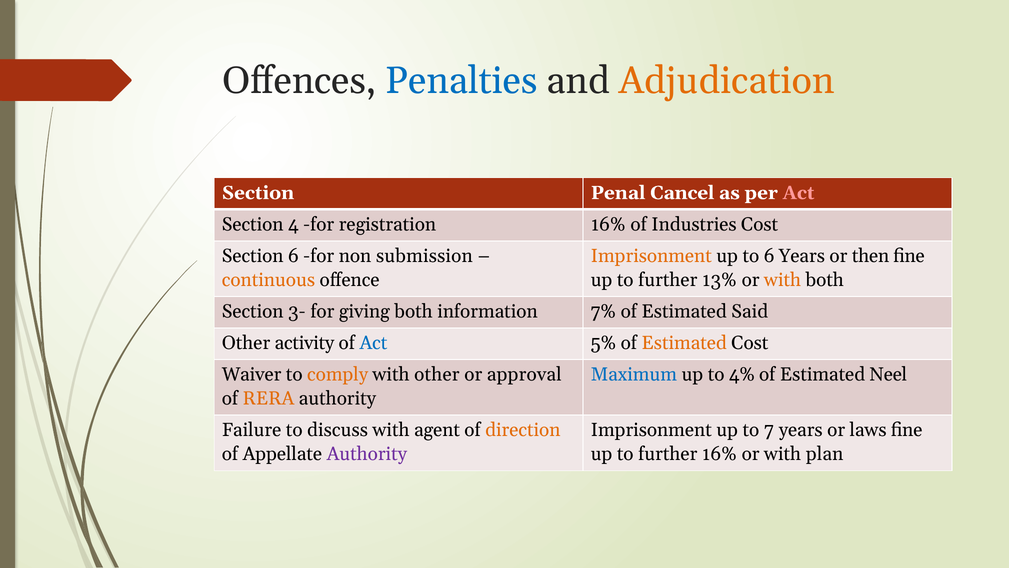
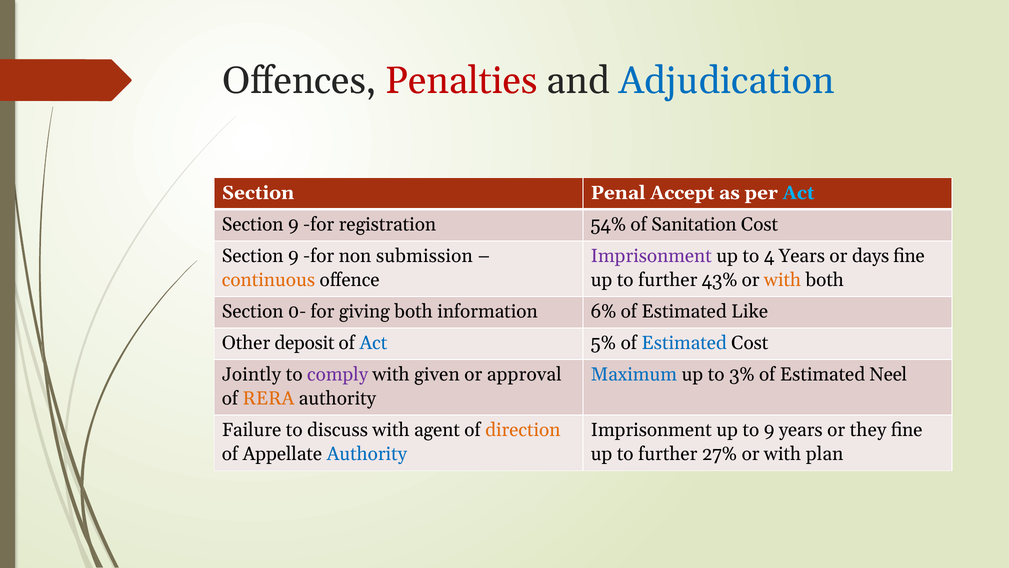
Penalties colour: blue -> red
Adjudication colour: orange -> blue
Cancel: Cancel -> Accept
Act at (799, 193) colour: pink -> light blue
4 at (293, 224): 4 -> 9
registration 16%: 16% -> 54%
Industries: Industries -> Sanitation
6 at (293, 256): 6 -> 9
Imprisonment at (651, 256) colour: orange -> purple
to 6: 6 -> 4
then: then -> days
13%: 13% -> 43%
3-: 3- -> 0-
7%: 7% -> 6%
Said: Said -> Like
activity: activity -> deposit
Estimated at (684, 343) colour: orange -> blue
Waiver: Waiver -> Jointly
comply colour: orange -> purple
with other: other -> given
4%: 4% -> 3%
to 7: 7 -> 9
laws: laws -> they
Authority at (367, 454) colour: purple -> blue
further 16%: 16% -> 27%
